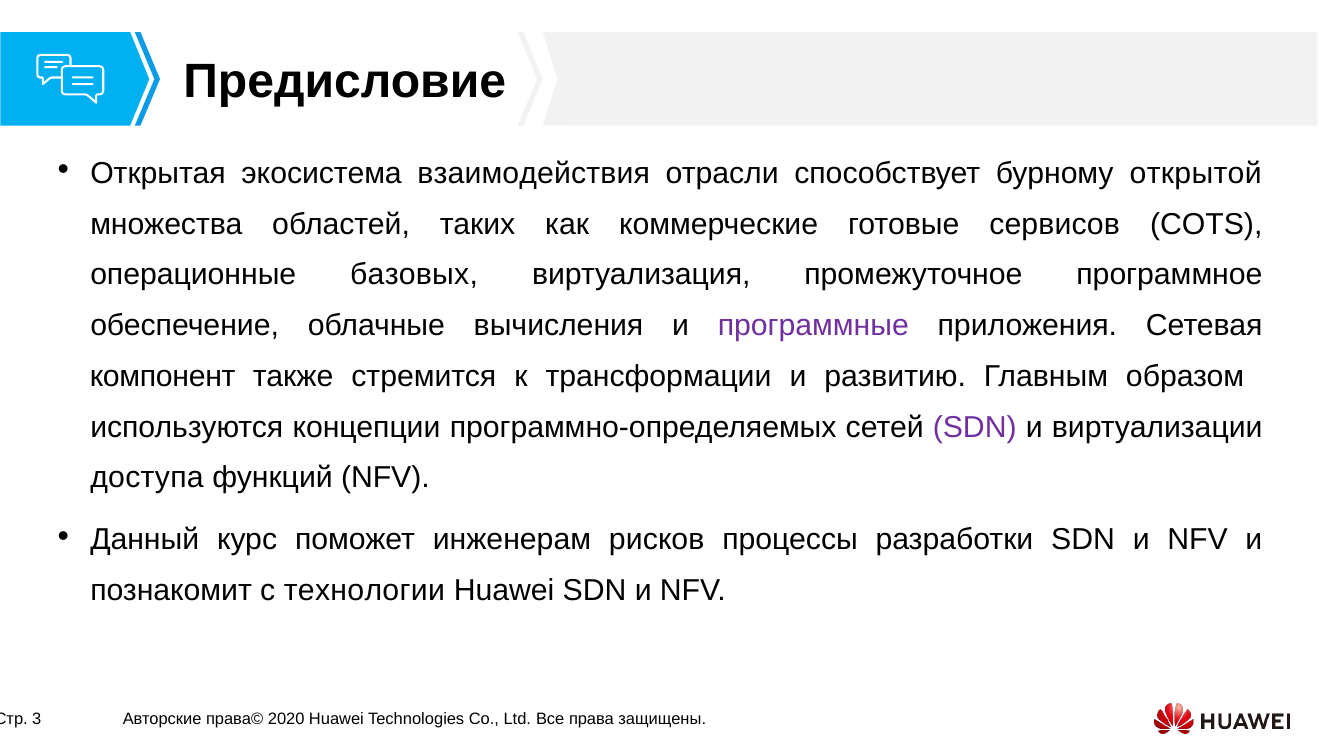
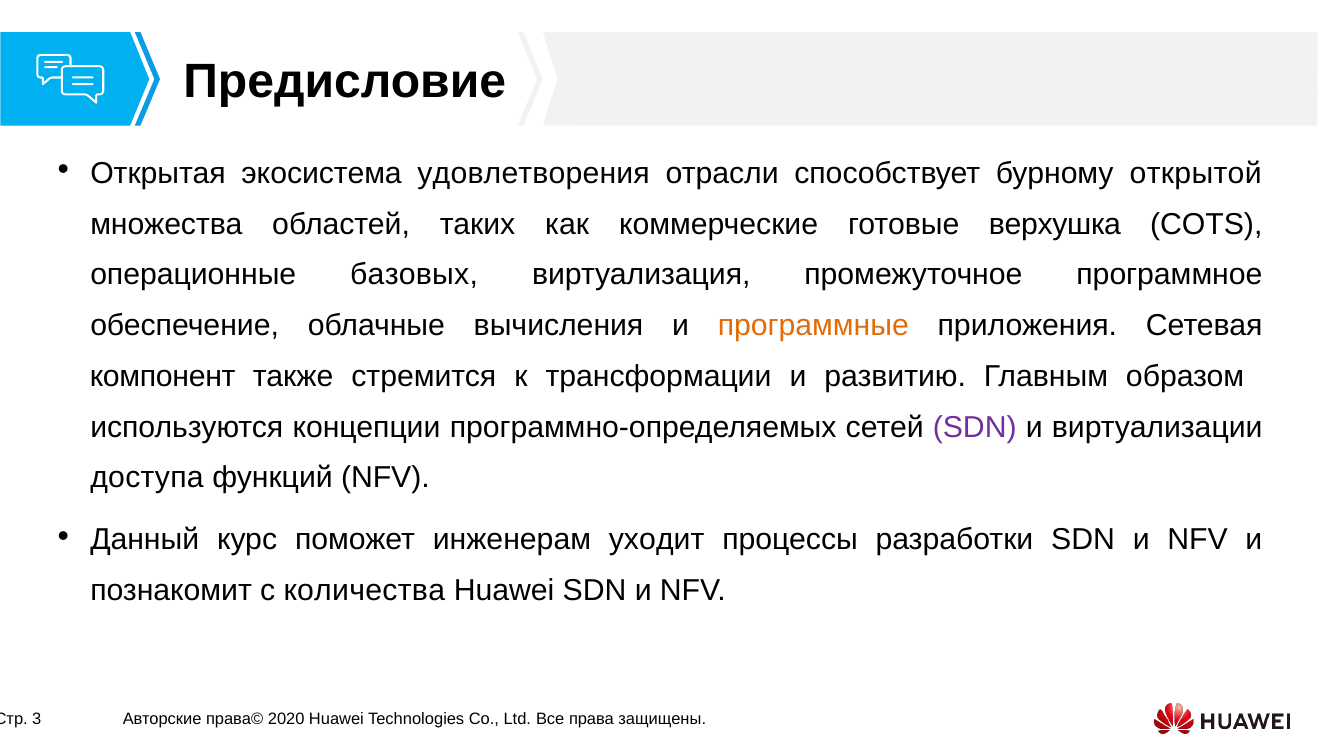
взаимодействия: взаимодействия -> удовлетворения
сервисов: сервисов -> верхушка
программные colour: purple -> orange
рисков: рисков -> уходит
технологии: технологии -> количества
